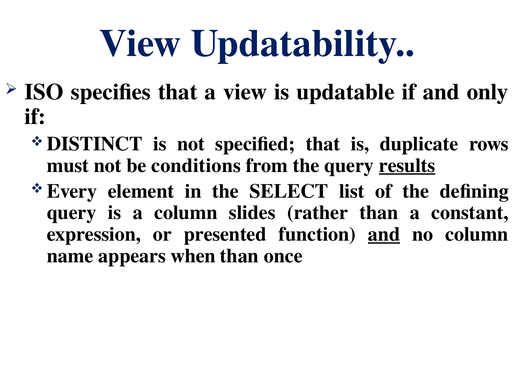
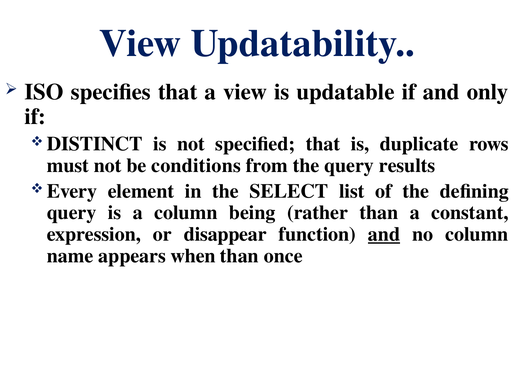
results underline: present -> none
slides: slides -> being
presented: presented -> disappear
